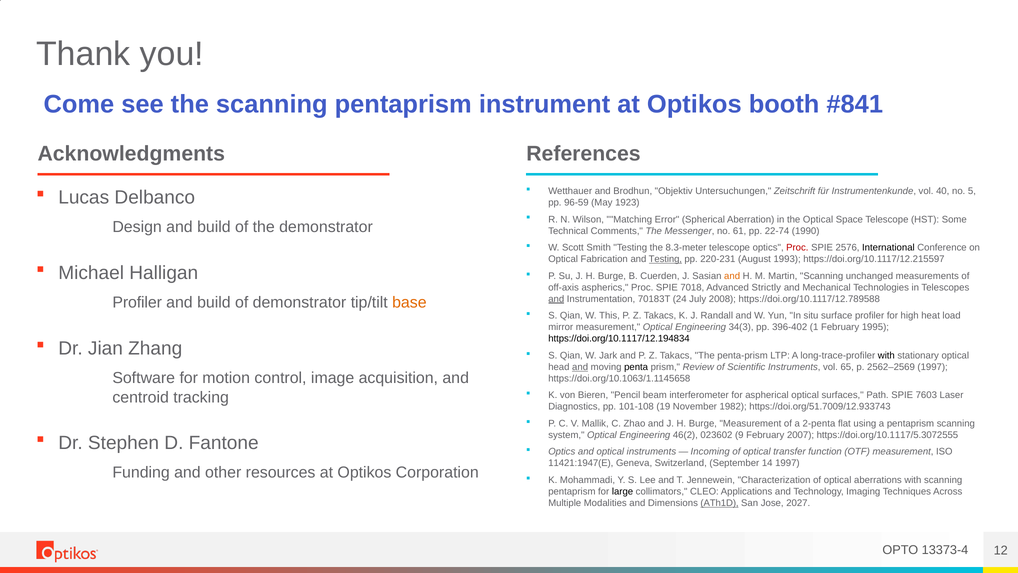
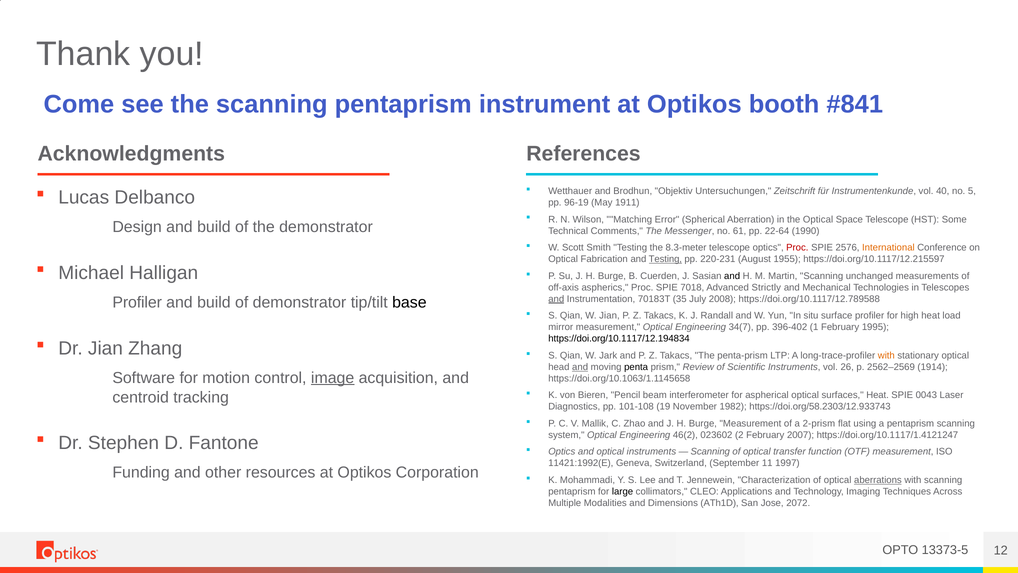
96-59: 96-59 -> 96-19
1923: 1923 -> 1911
22-74: 22-74 -> 22-64
International colour: black -> orange
1993: 1993 -> 1955
and at (732, 276) colour: orange -> black
24: 24 -> 35
base colour: orange -> black
W This: This -> Jian
34(3: 34(3 -> 34(7
with at (886, 355) colour: black -> orange
65: 65 -> 26
2562–2569 1997: 1997 -> 1914
image underline: none -> present
surfaces Path: Path -> Heat
7603: 7603 -> 0043
https://doi.org/51.7009/12.933743: https://doi.org/51.7009/12.933743 -> https://doi.org/58.2303/12.933743
2-penta: 2-penta -> 2-prism
9: 9 -> 2
https://doi.org/10.1117/5.3072555: https://doi.org/10.1117/5.3072555 -> https://doi.org/10.1117/1.4121247
Incoming at (710, 451): Incoming -> Scanning
11421:1947(E: 11421:1947(E -> 11421:1992(E
14: 14 -> 11
aberrations underline: none -> present
ATh1D underline: present -> none
2027: 2027 -> 2072
13373-4: 13373-4 -> 13373-5
